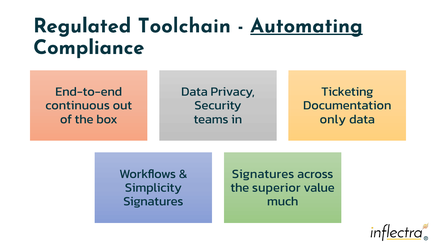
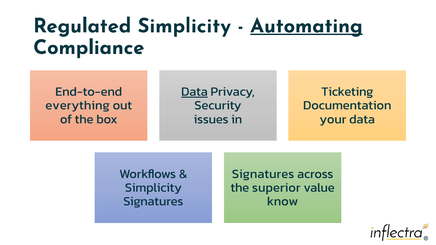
Regulated Toolchain: Toolchain -> Simplicity
Data at (194, 92) underline: none -> present
continuous: continuous -> everything
teams: teams -> issues
only: only -> your
much: much -> know
